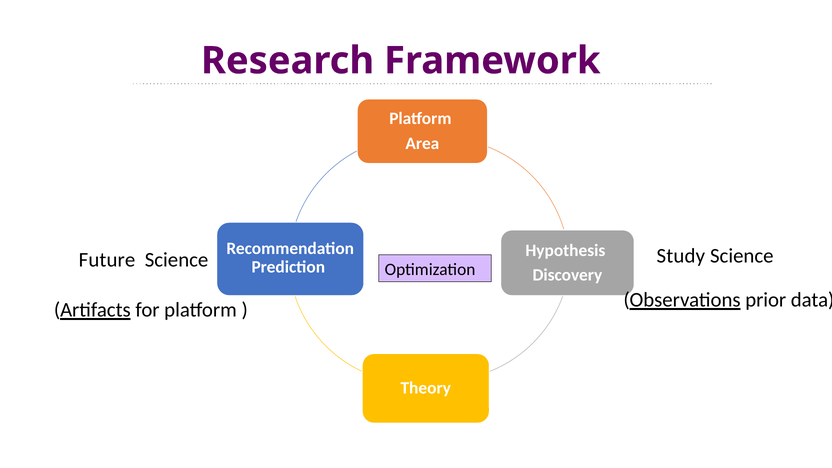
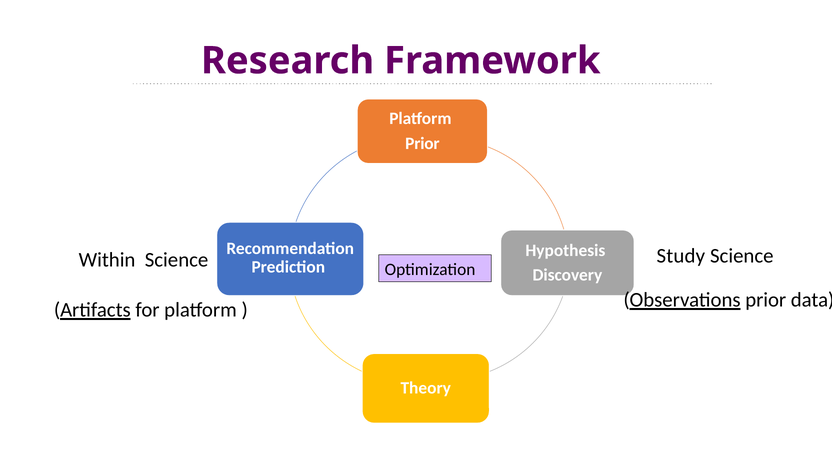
Area at (422, 143): Area -> Prior
Future: Future -> Within
